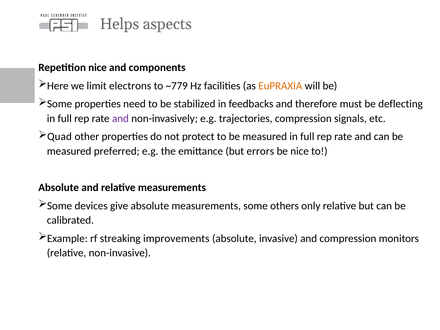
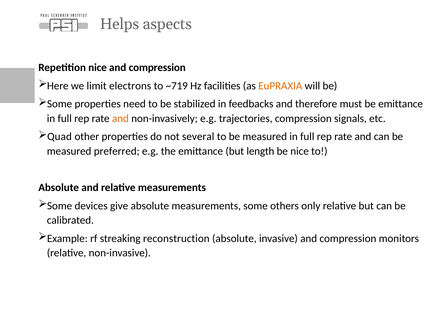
components at (157, 68): components -> compression
~779: ~779 -> ~719
be deflecting: deflecting -> emittance
and at (120, 118) colour: purple -> orange
protect: protect -> several
errors: errors -> length
improvements: improvements -> reconstruction
